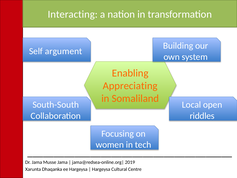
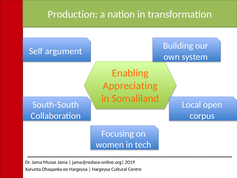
Interacting: Interacting -> Production
riddles: riddles -> corpus
